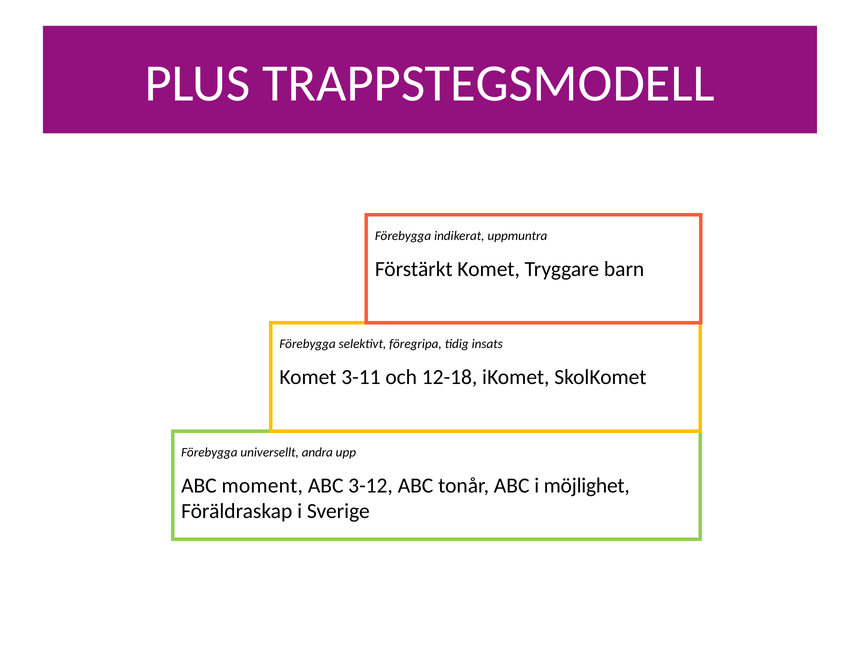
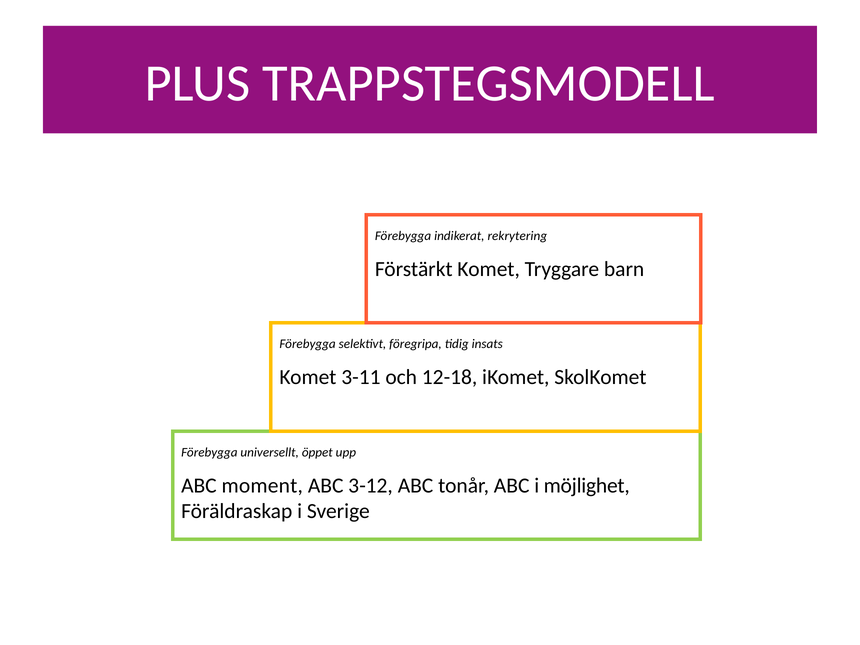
uppmuntra: uppmuntra -> rekrytering
andra: andra -> öppet
